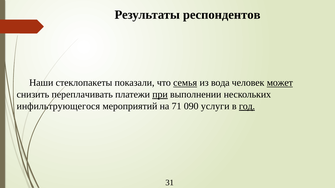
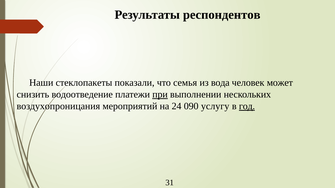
семья underline: present -> none
может underline: present -> none
переплачивать: переплачивать -> водоотведение
инфильтрующегося: инфильтрующегося -> воздухопроницания
71: 71 -> 24
услуги: услуги -> услугу
